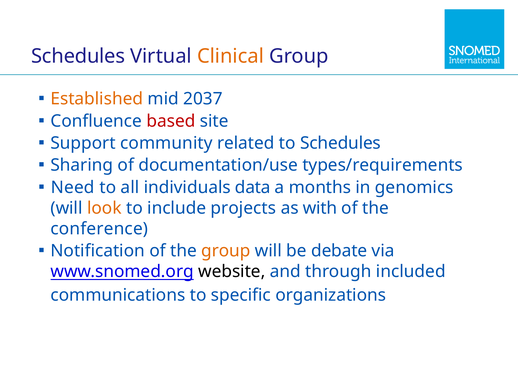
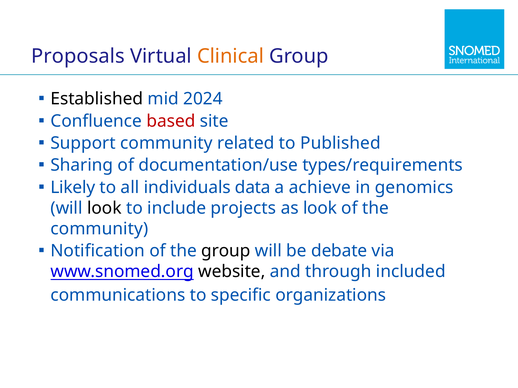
Schedules at (78, 56): Schedules -> Proposals
Established colour: orange -> black
2037: 2037 -> 2024
to Schedules: Schedules -> Published
Need: Need -> Likely
months: months -> achieve
look at (104, 208) colour: orange -> black
as with: with -> look
conference at (99, 229): conference -> community
group at (226, 251) colour: orange -> black
